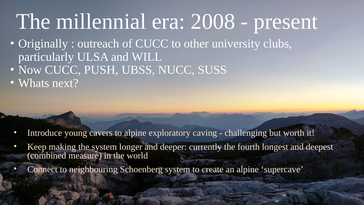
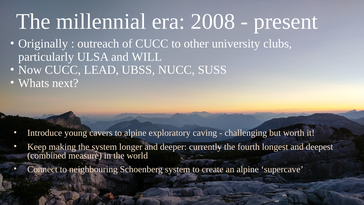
PUSH: PUSH -> LEAD
